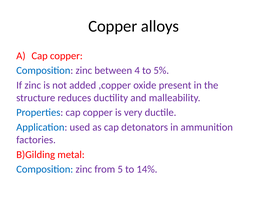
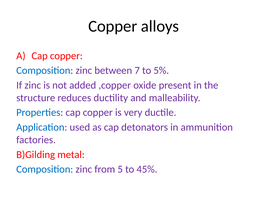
4: 4 -> 7
14%: 14% -> 45%
